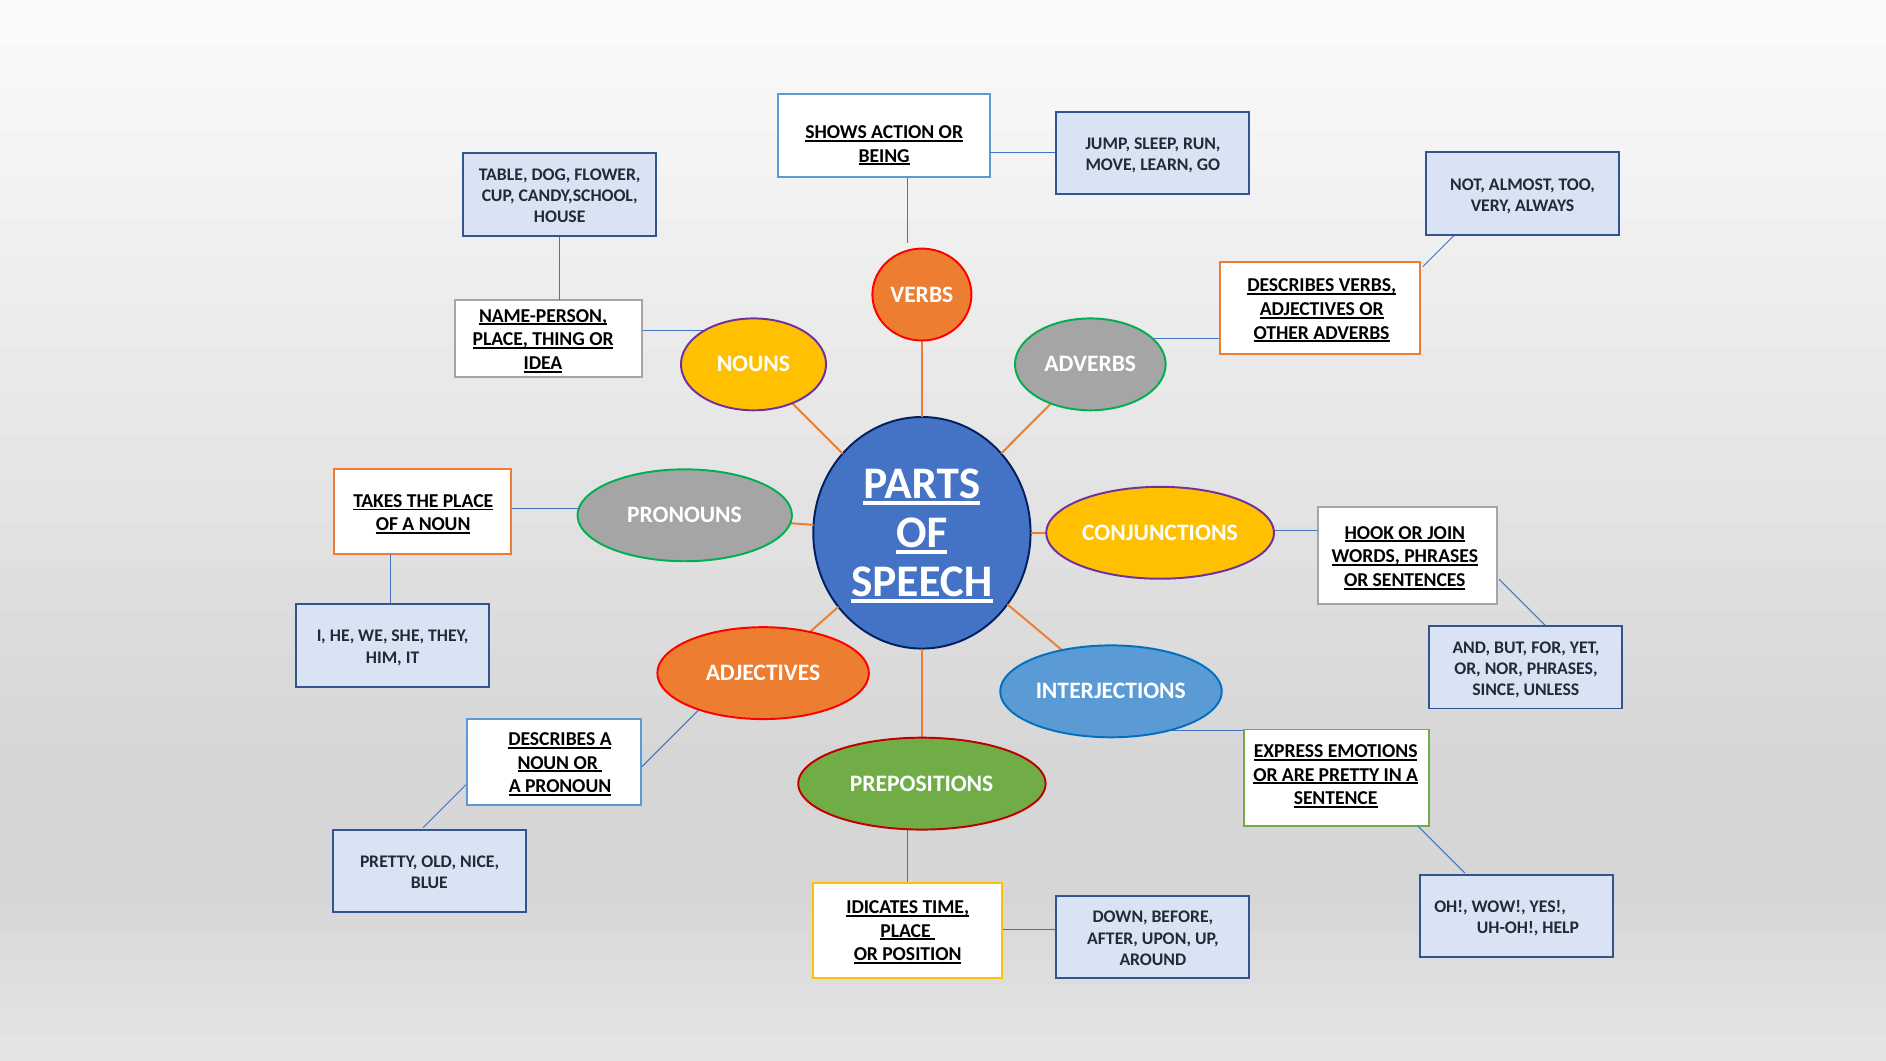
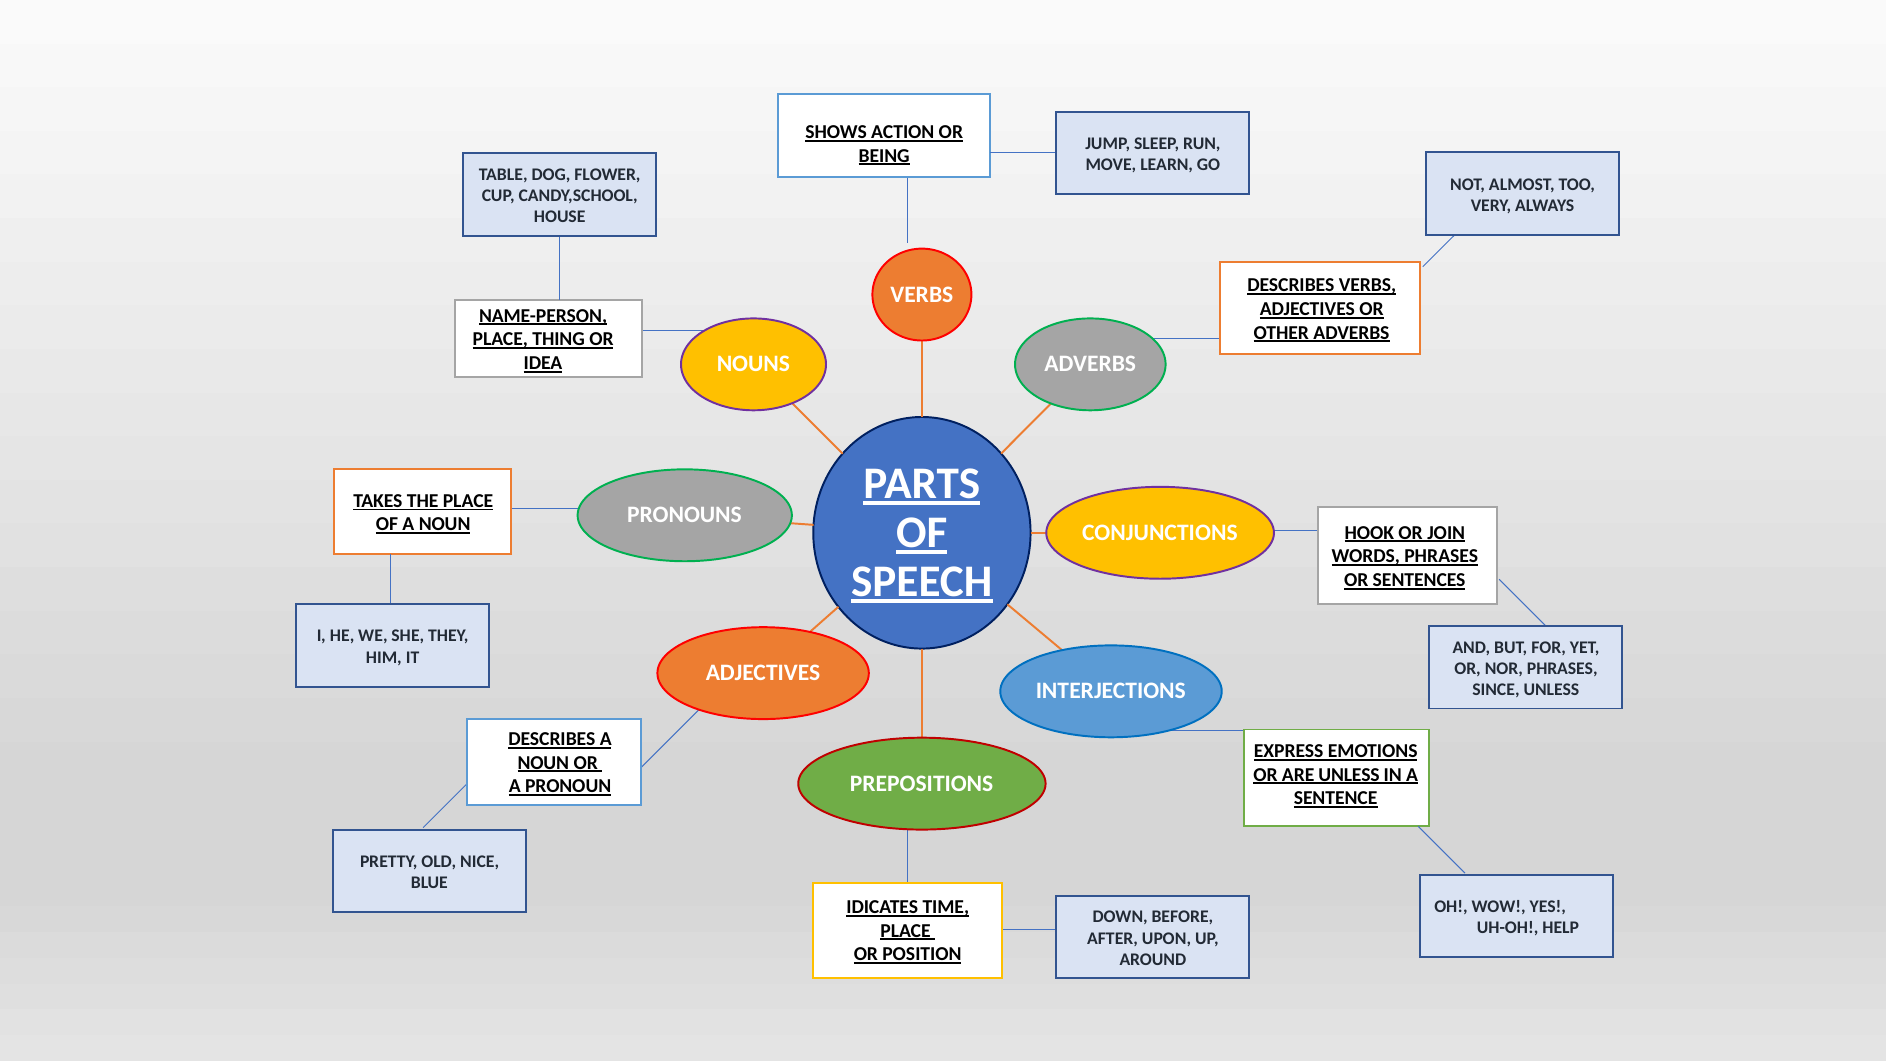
ARE PRETTY: PRETTY -> UNLESS
